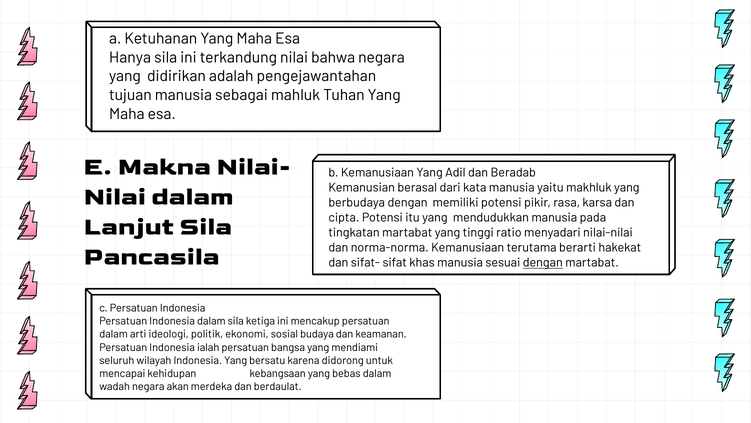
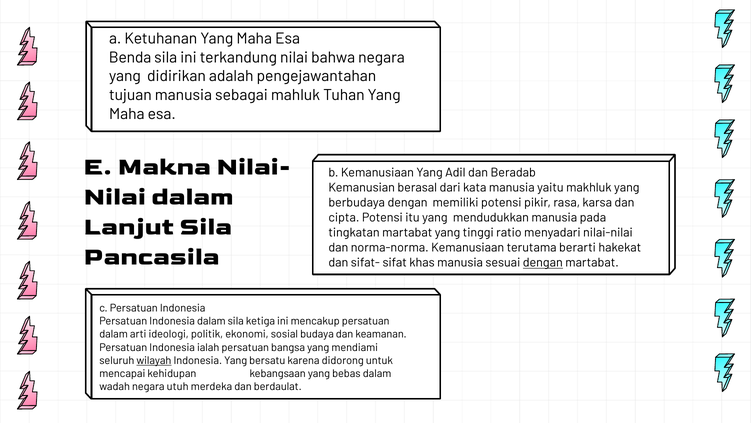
Hanya: Hanya -> Benda
wilayah underline: none -> present
akan: akan -> utuh
